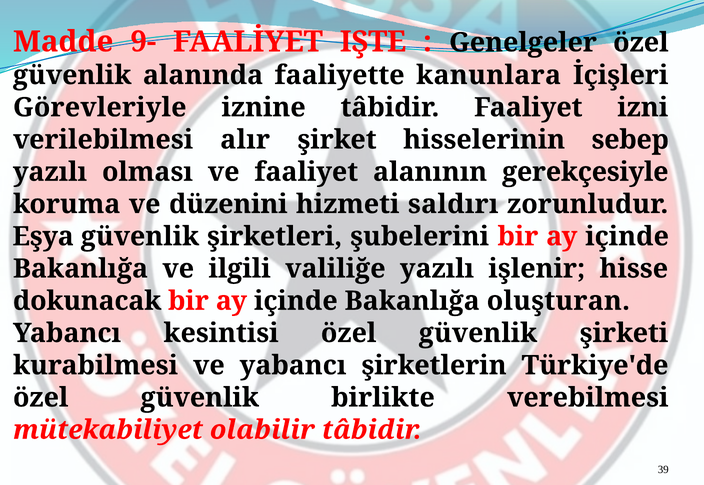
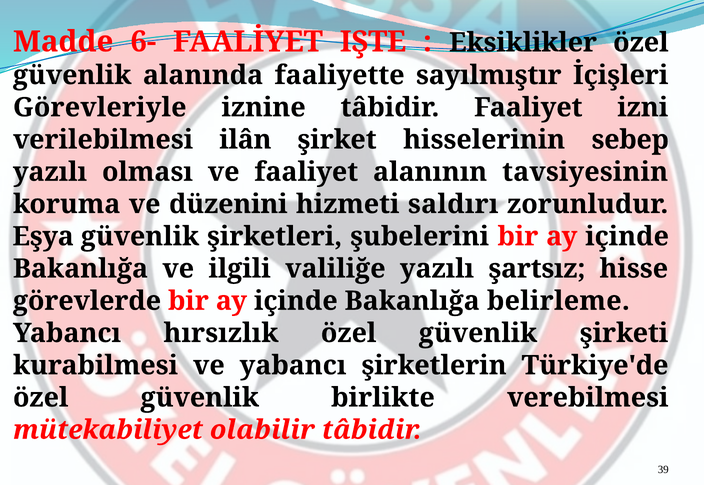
9-: 9- -> 6-
Genelgeler: Genelgeler -> Eksiklikler
kanunlara: kanunlara -> sayılmıştır
alır: alır -> ilân
gerekçesiyle: gerekçesiyle -> tavsiyesinin
işlenir: işlenir -> şartsız
dokunacak: dokunacak -> görevlerde
oluşturan: oluşturan -> belirleme
kesintisi: kesintisi -> hırsızlık
